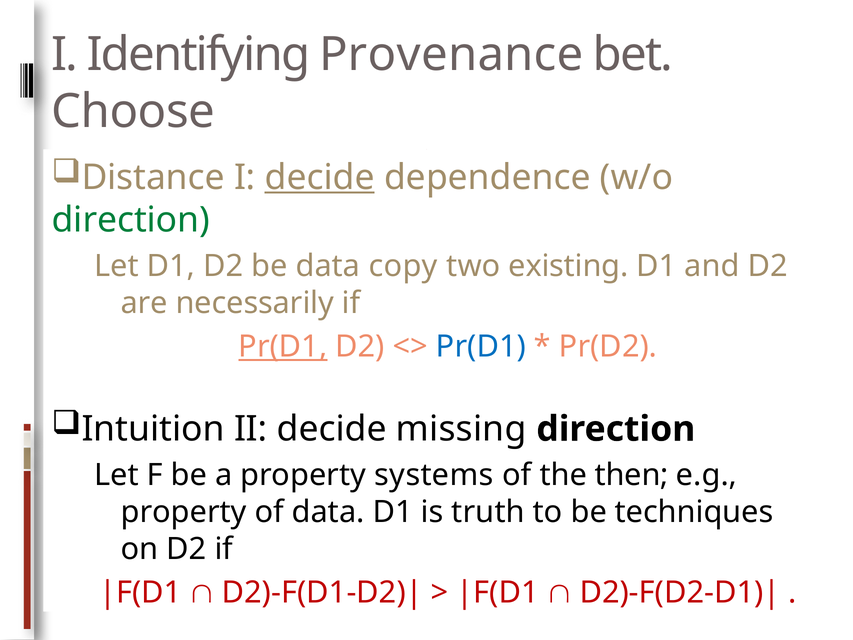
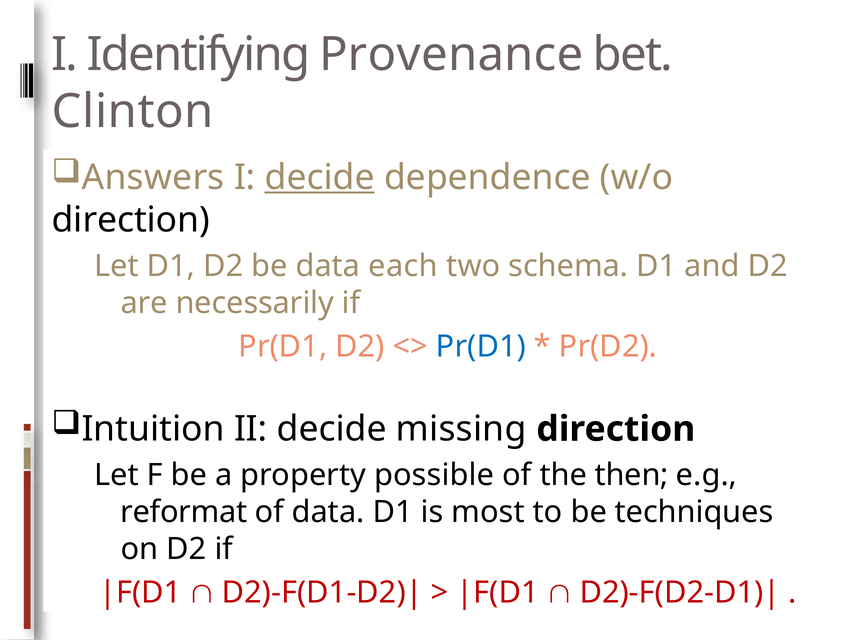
Choose: Choose -> Clinton
Distance: Distance -> Answers
direction at (131, 220) colour: green -> black
copy: copy -> each
existing: existing -> schema
Pr(D1 at (283, 347) underline: present -> none
systems: systems -> possible
property at (184, 512): property -> reformat
truth: truth -> most
